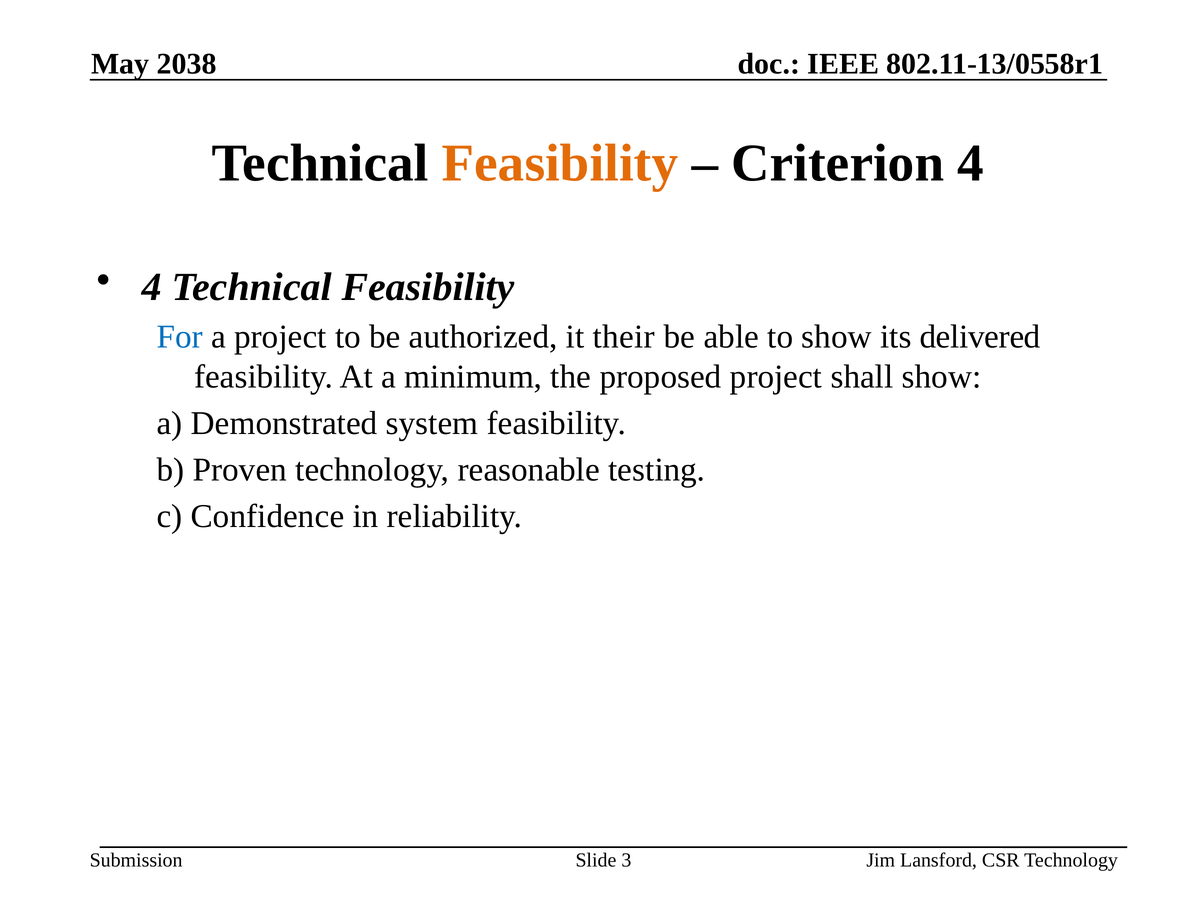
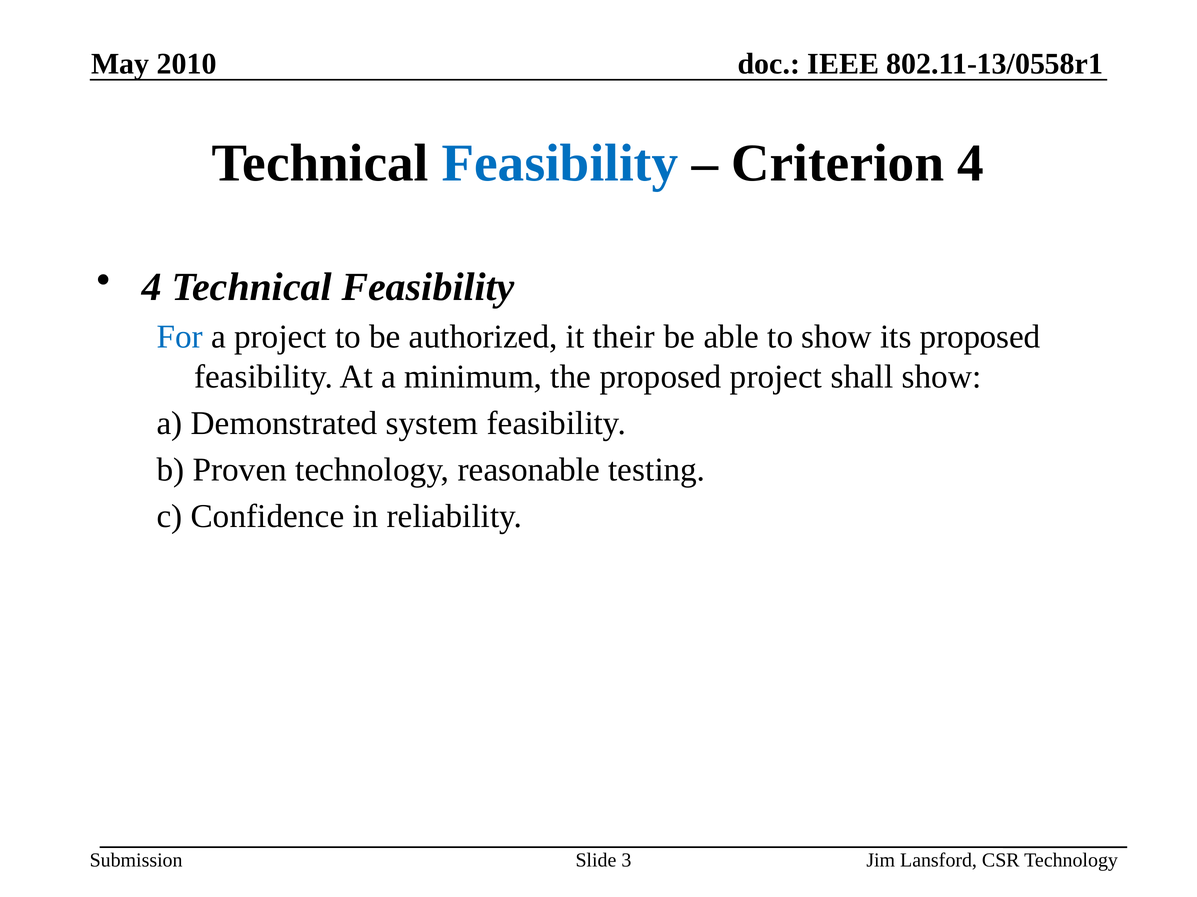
2038: 2038 -> 2010
Feasibility at (560, 163) colour: orange -> blue
its delivered: delivered -> proposed
